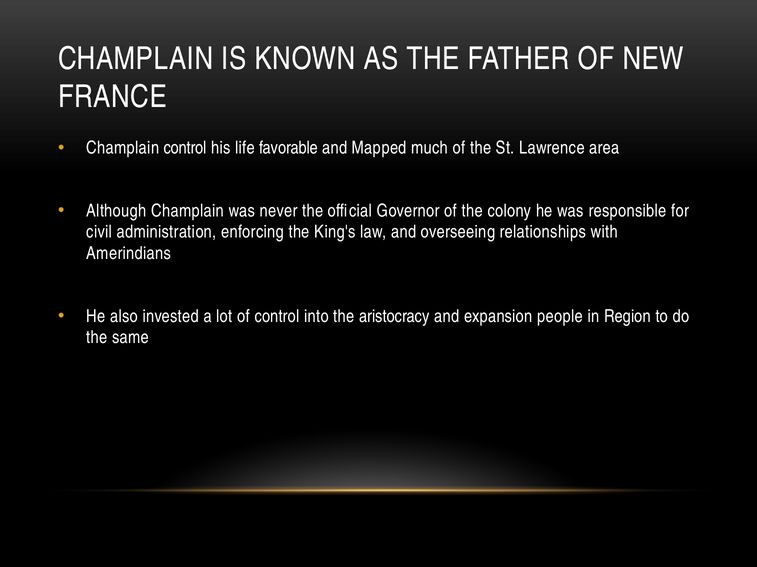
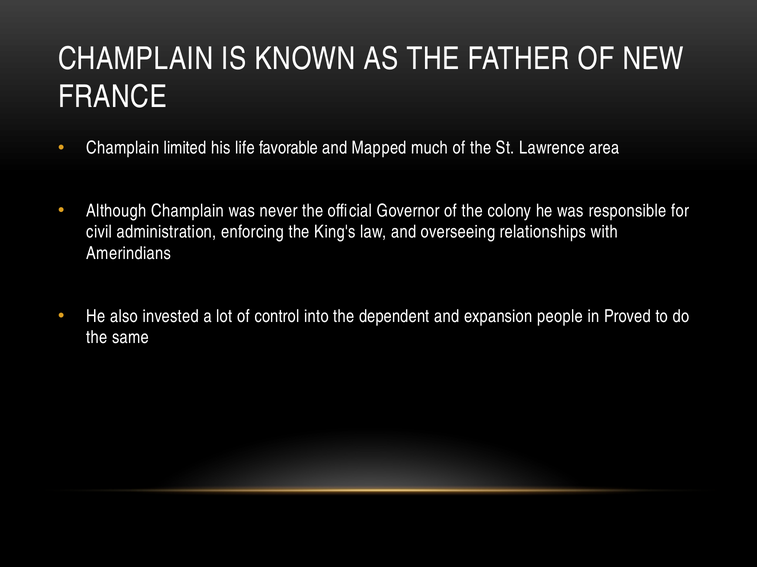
Champlain control: control -> limited
aristocracy: aristocracy -> dependent
Region: Region -> Proved
